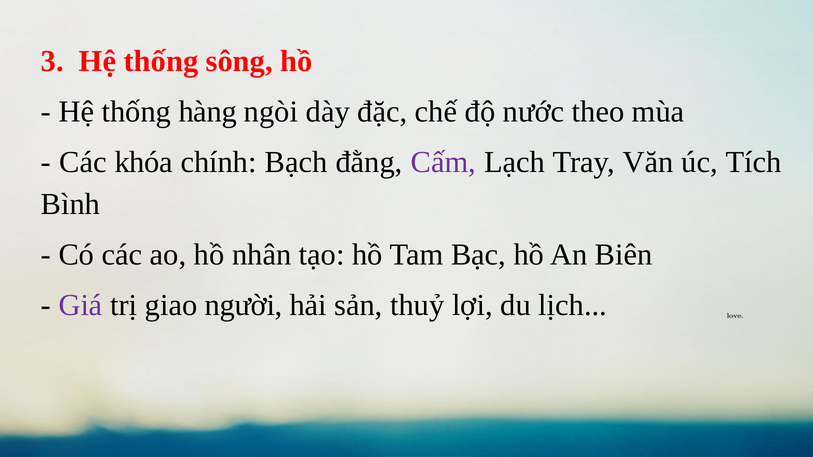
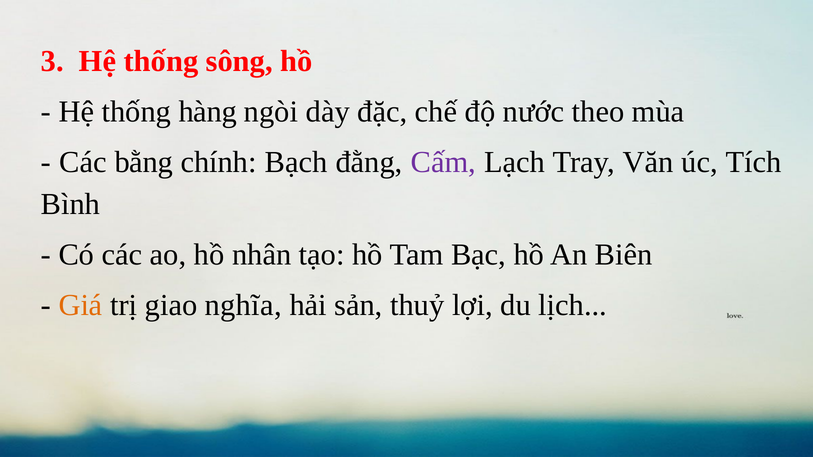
khóa: khóa -> bằng
Giá colour: purple -> orange
người: người -> nghĩa
